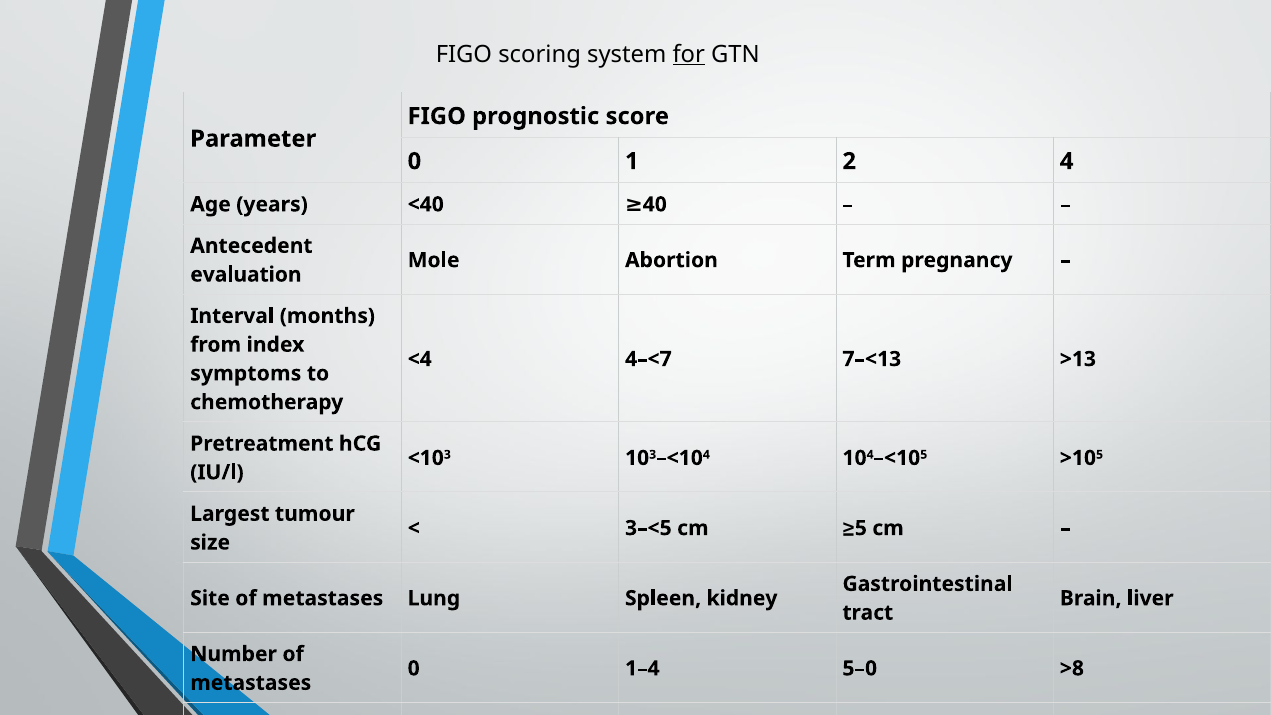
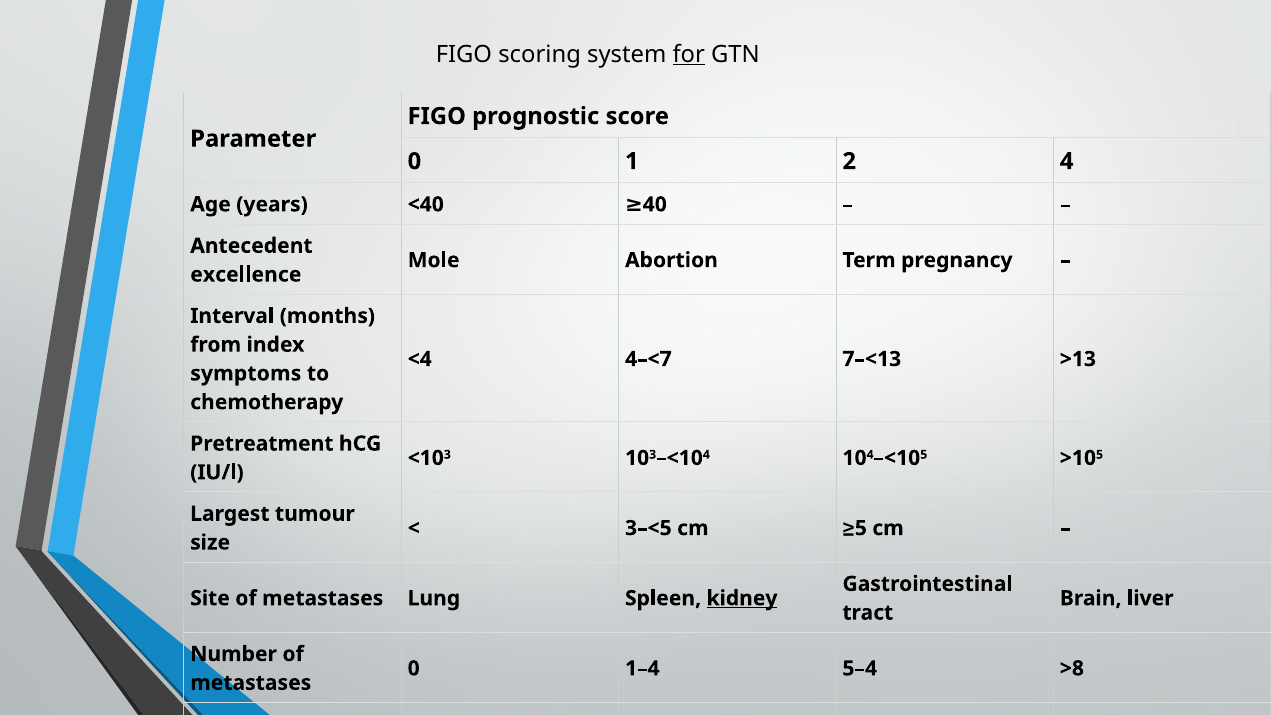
evaluation: evaluation -> excellence
kidney underline: none -> present
5–0: 5–0 -> 5–4
